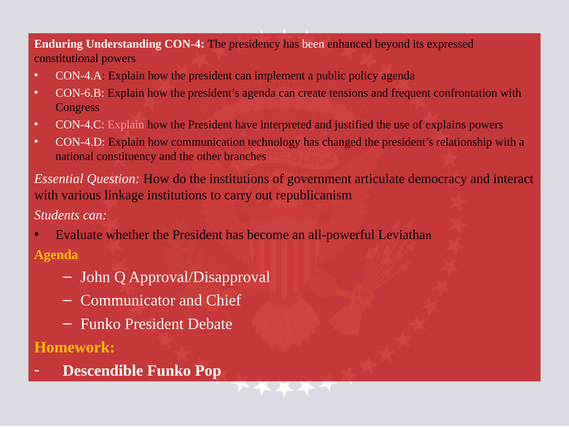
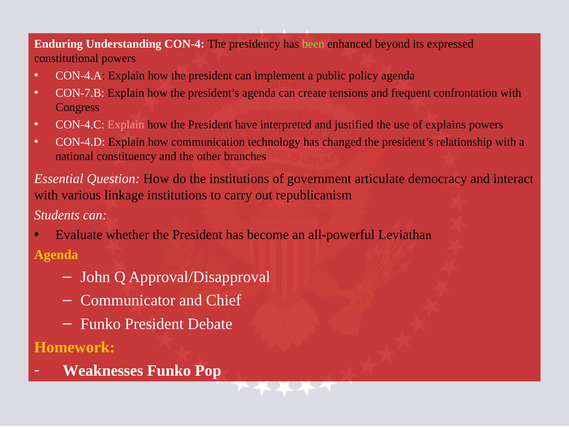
been colour: white -> light green
CON-6.B: CON-6.B -> CON-7.B
Descendible: Descendible -> Weaknesses
